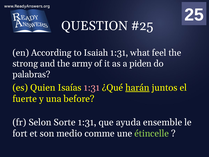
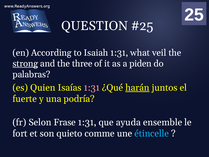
feel: feel -> veil
strong underline: none -> present
army: army -> three
before: before -> podría
Sorte: Sorte -> Frase
medio: medio -> quieto
étincelle colour: light green -> light blue
